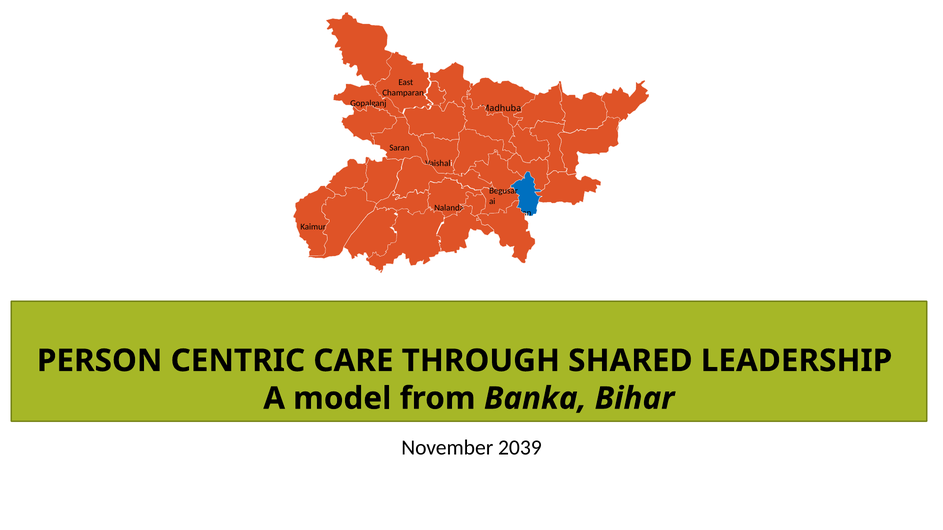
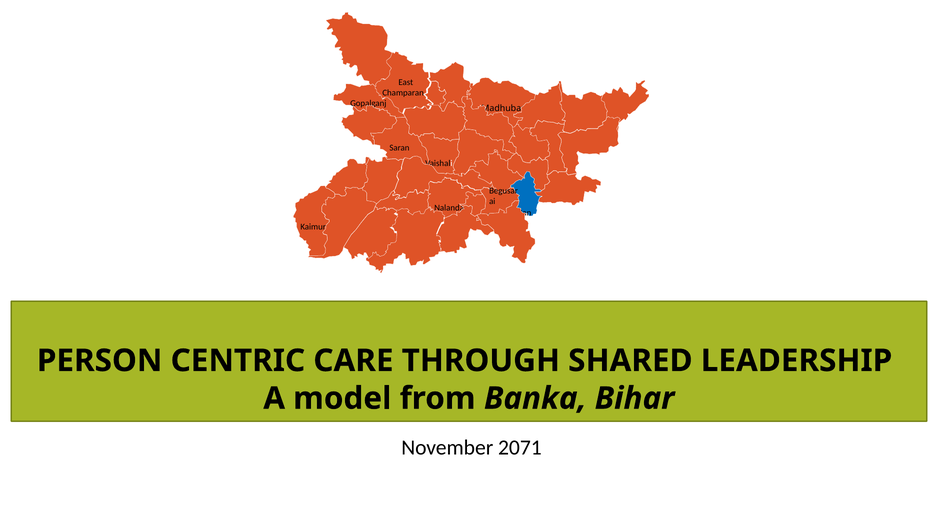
2039: 2039 -> 2071
